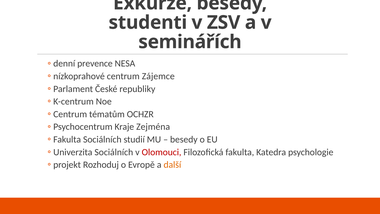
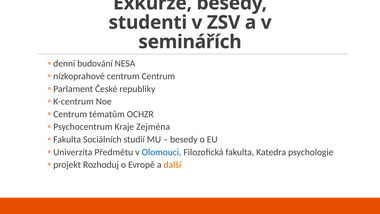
prevence: prevence -> budování
centrum Zájemce: Zájemce -> Centrum
Sociálních at (114, 152): Sociálních -> Předmětu
Olomouci colour: red -> blue
